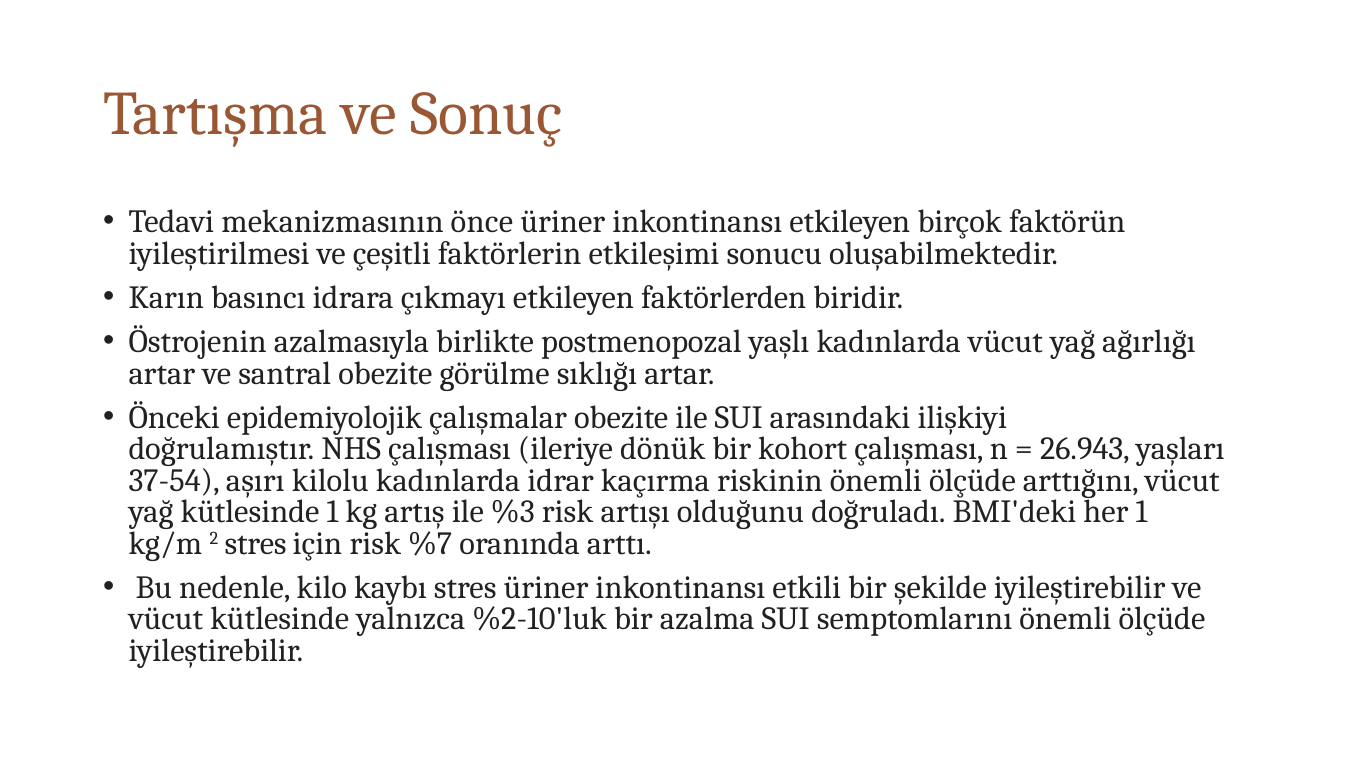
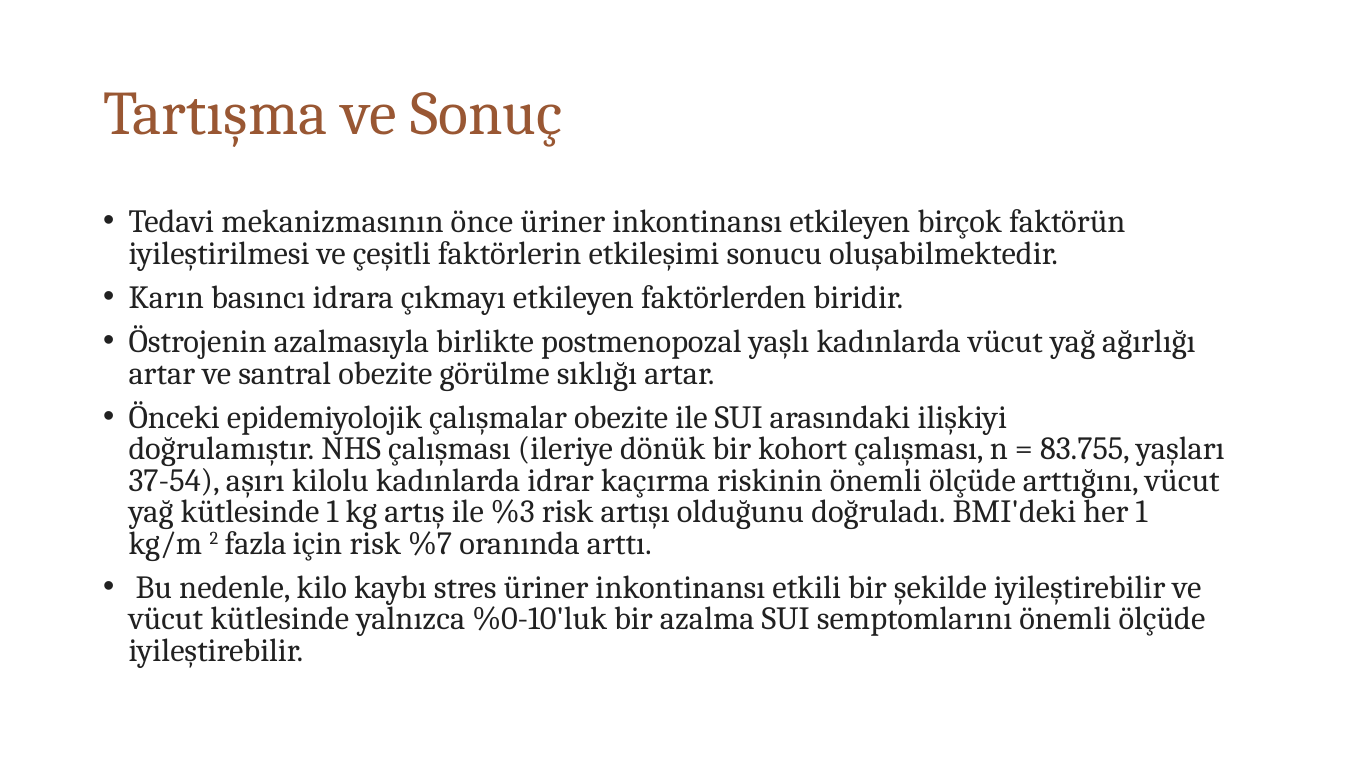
26.943: 26.943 -> 83.755
2 stres: stres -> fazla
%2-10'luk: %2-10'luk -> %0-10'luk
